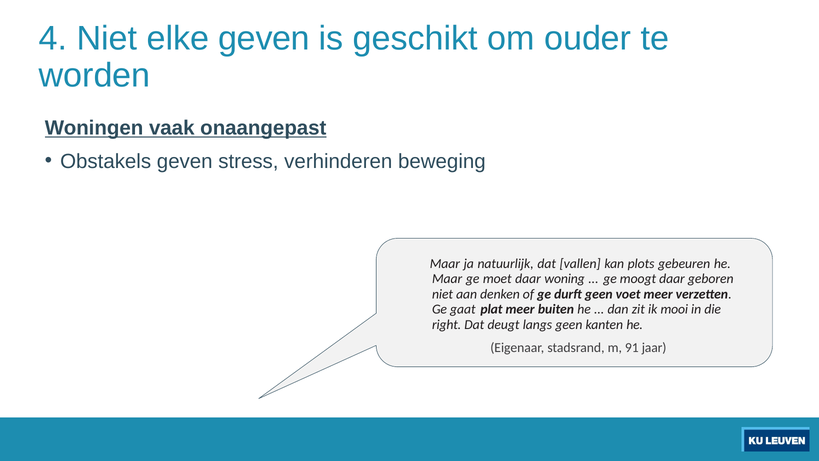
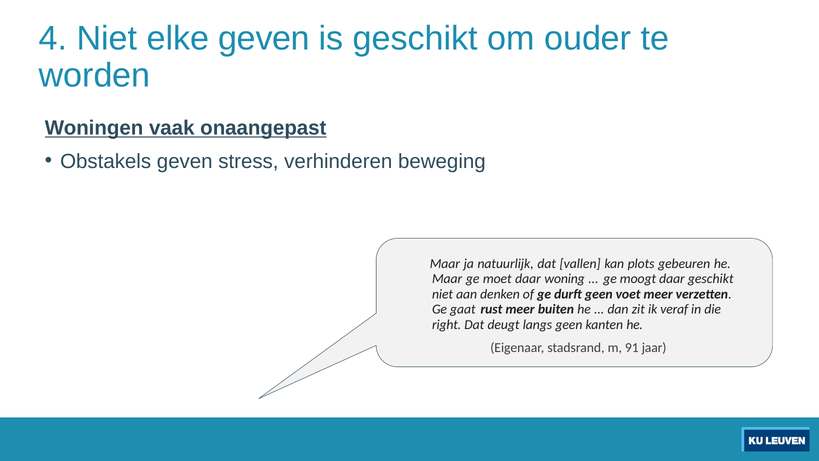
daar geboren: geboren -> geschikt
plat: plat -> rust
mooi: mooi -> veraf
